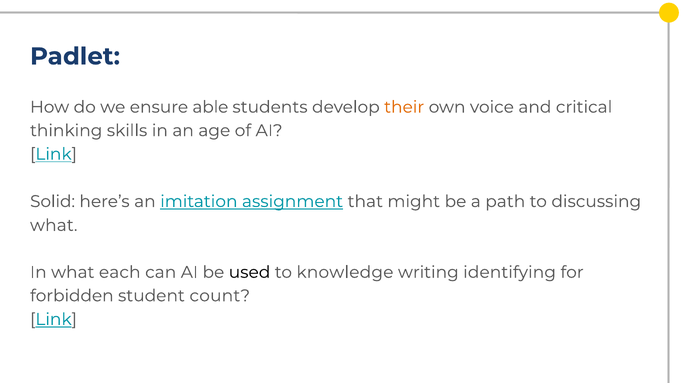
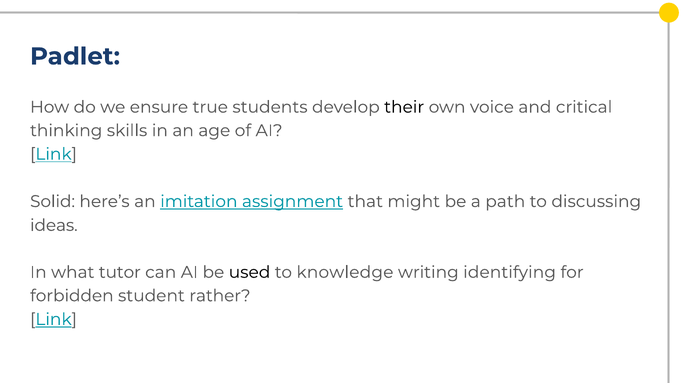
able: able -> true
their colour: orange -> black
what at (54, 225): what -> ideas
each: each -> tutor
count: count -> rather
